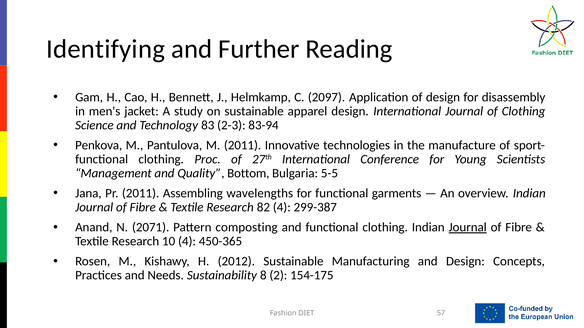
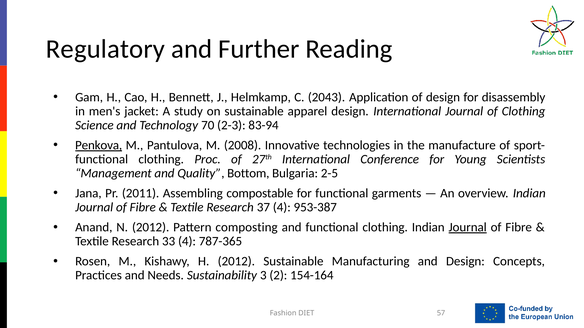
Identifying: Identifying -> Regulatory
2097: 2097 -> 2043
83: 83 -> 70
Penkova underline: none -> present
M 2011: 2011 -> 2008
5-5: 5-5 -> 2-5
wavelengths: wavelengths -> compostable
82: 82 -> 37
299-387: 299-387 -> 953-387
N 2071: 2071 -> 2012
10: 10 -> 33
450-365: 450-365 -> 787-365
8: 8 -> 3
154-175: 154-175 -> 154-164
